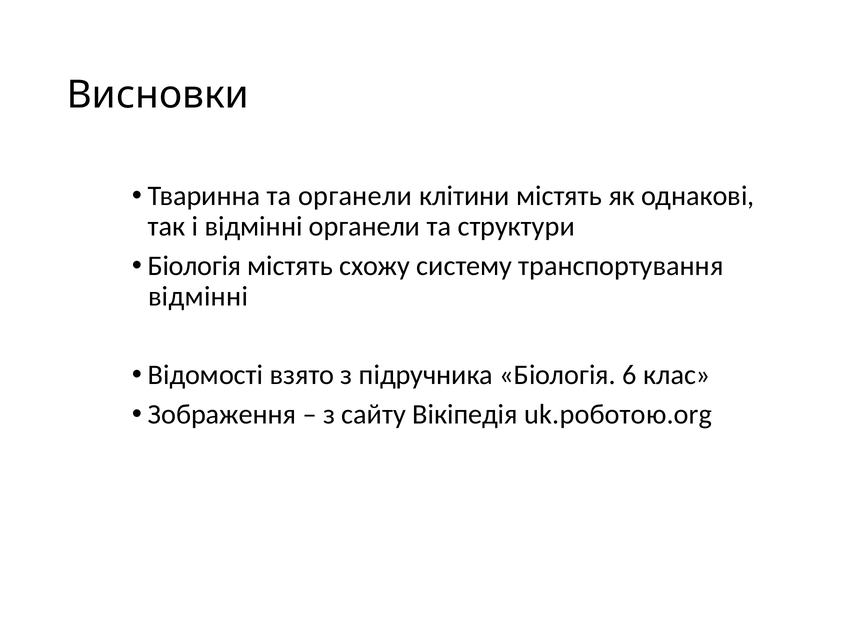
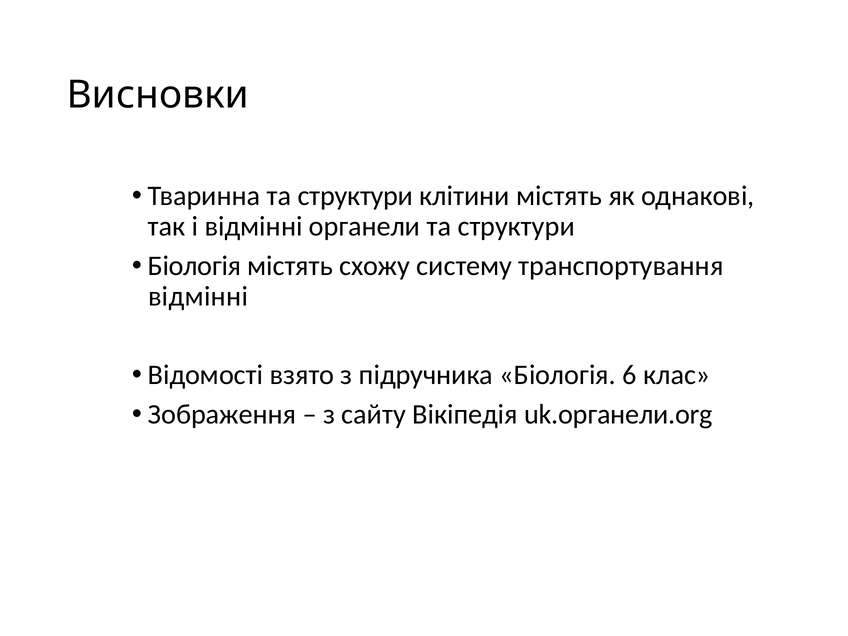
Тваринна та органели: органели -> структури
uk.роботою.org: uk.роботою.org -> uk.органели.org
